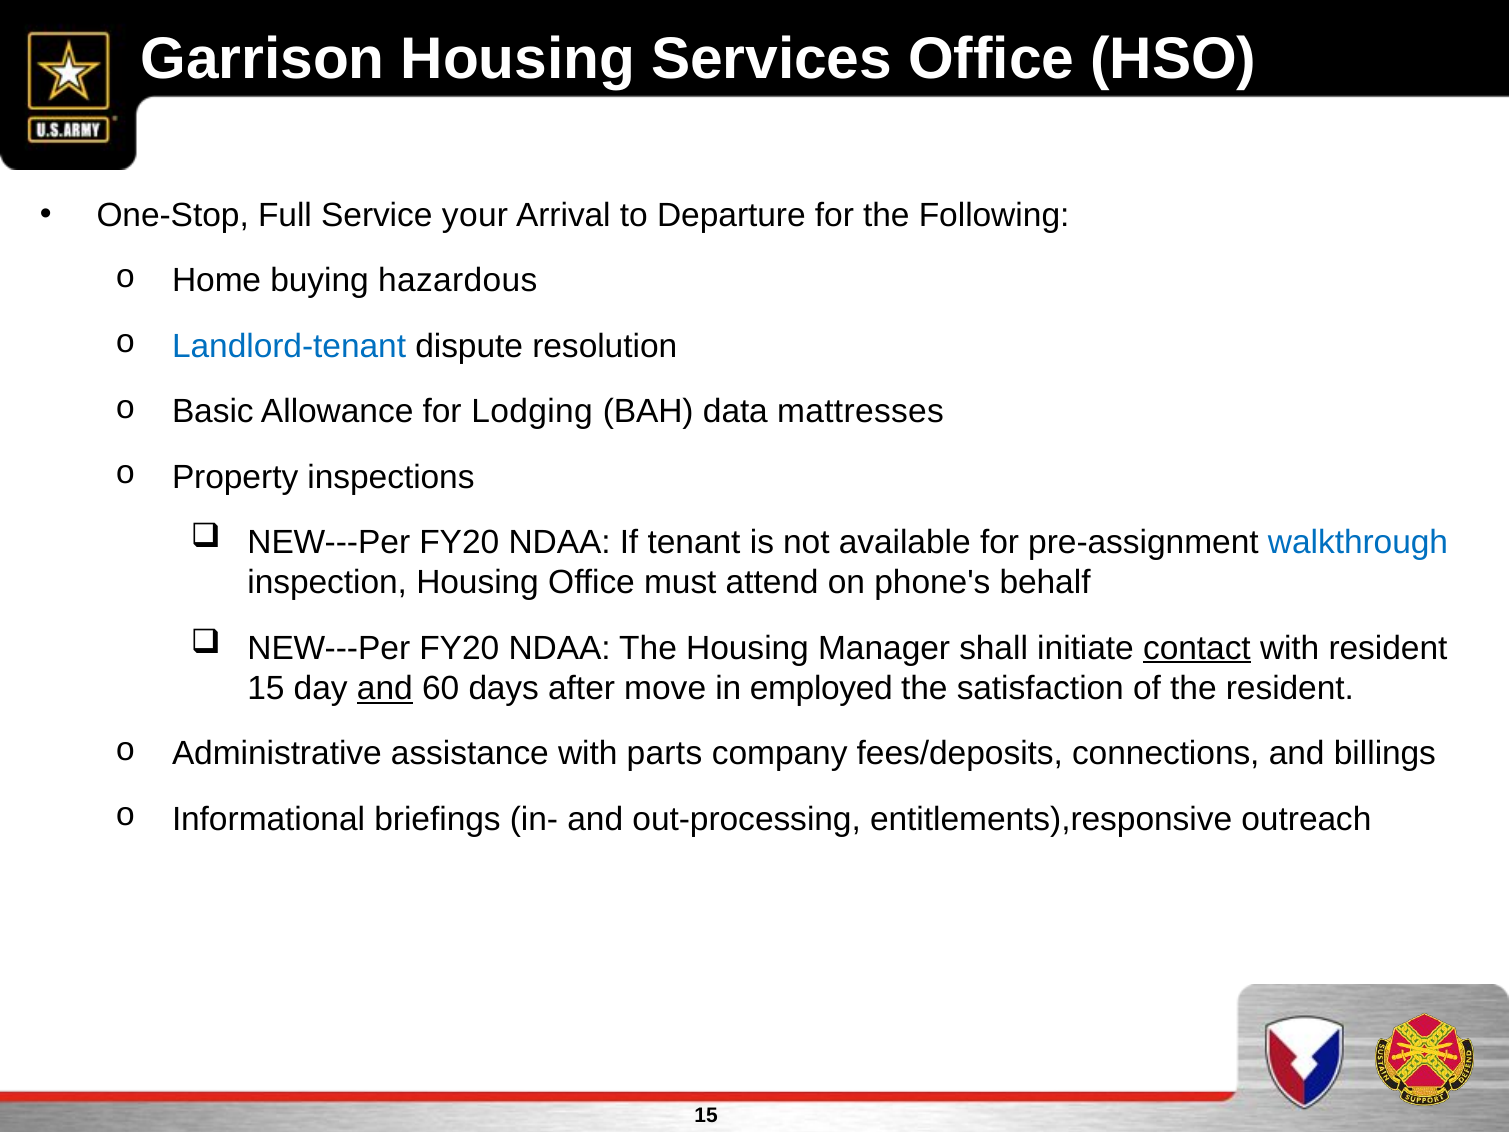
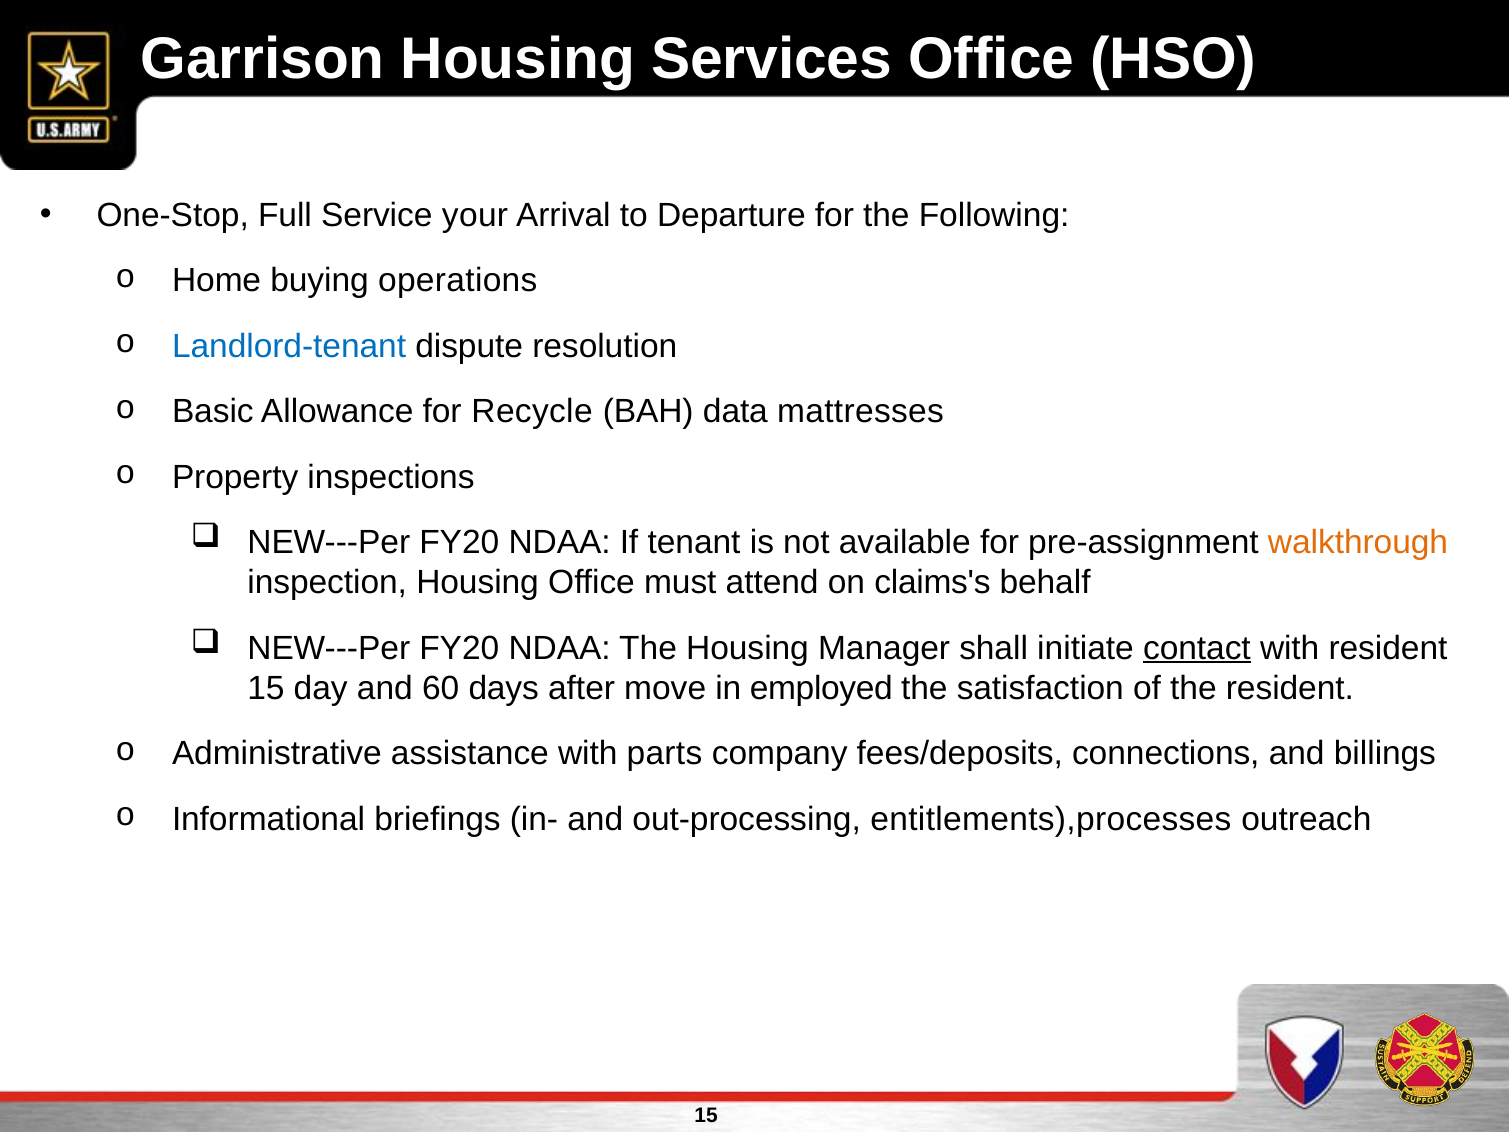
hazardous: hazardous -> operations
Lodging: Lodging -> Recycle
walkthrough colour: blue -> orange
phone's: phone's -> claims's
and at (385, 688) underline: present -> none
entitlements),responsive: entitlements),responsive -> entitlements),processes
